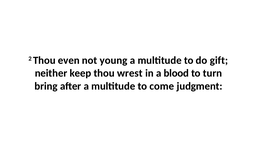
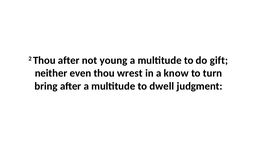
Thou even: even -> after
keep: keep -> even
blood: blood -> know
come: come -> dwell
